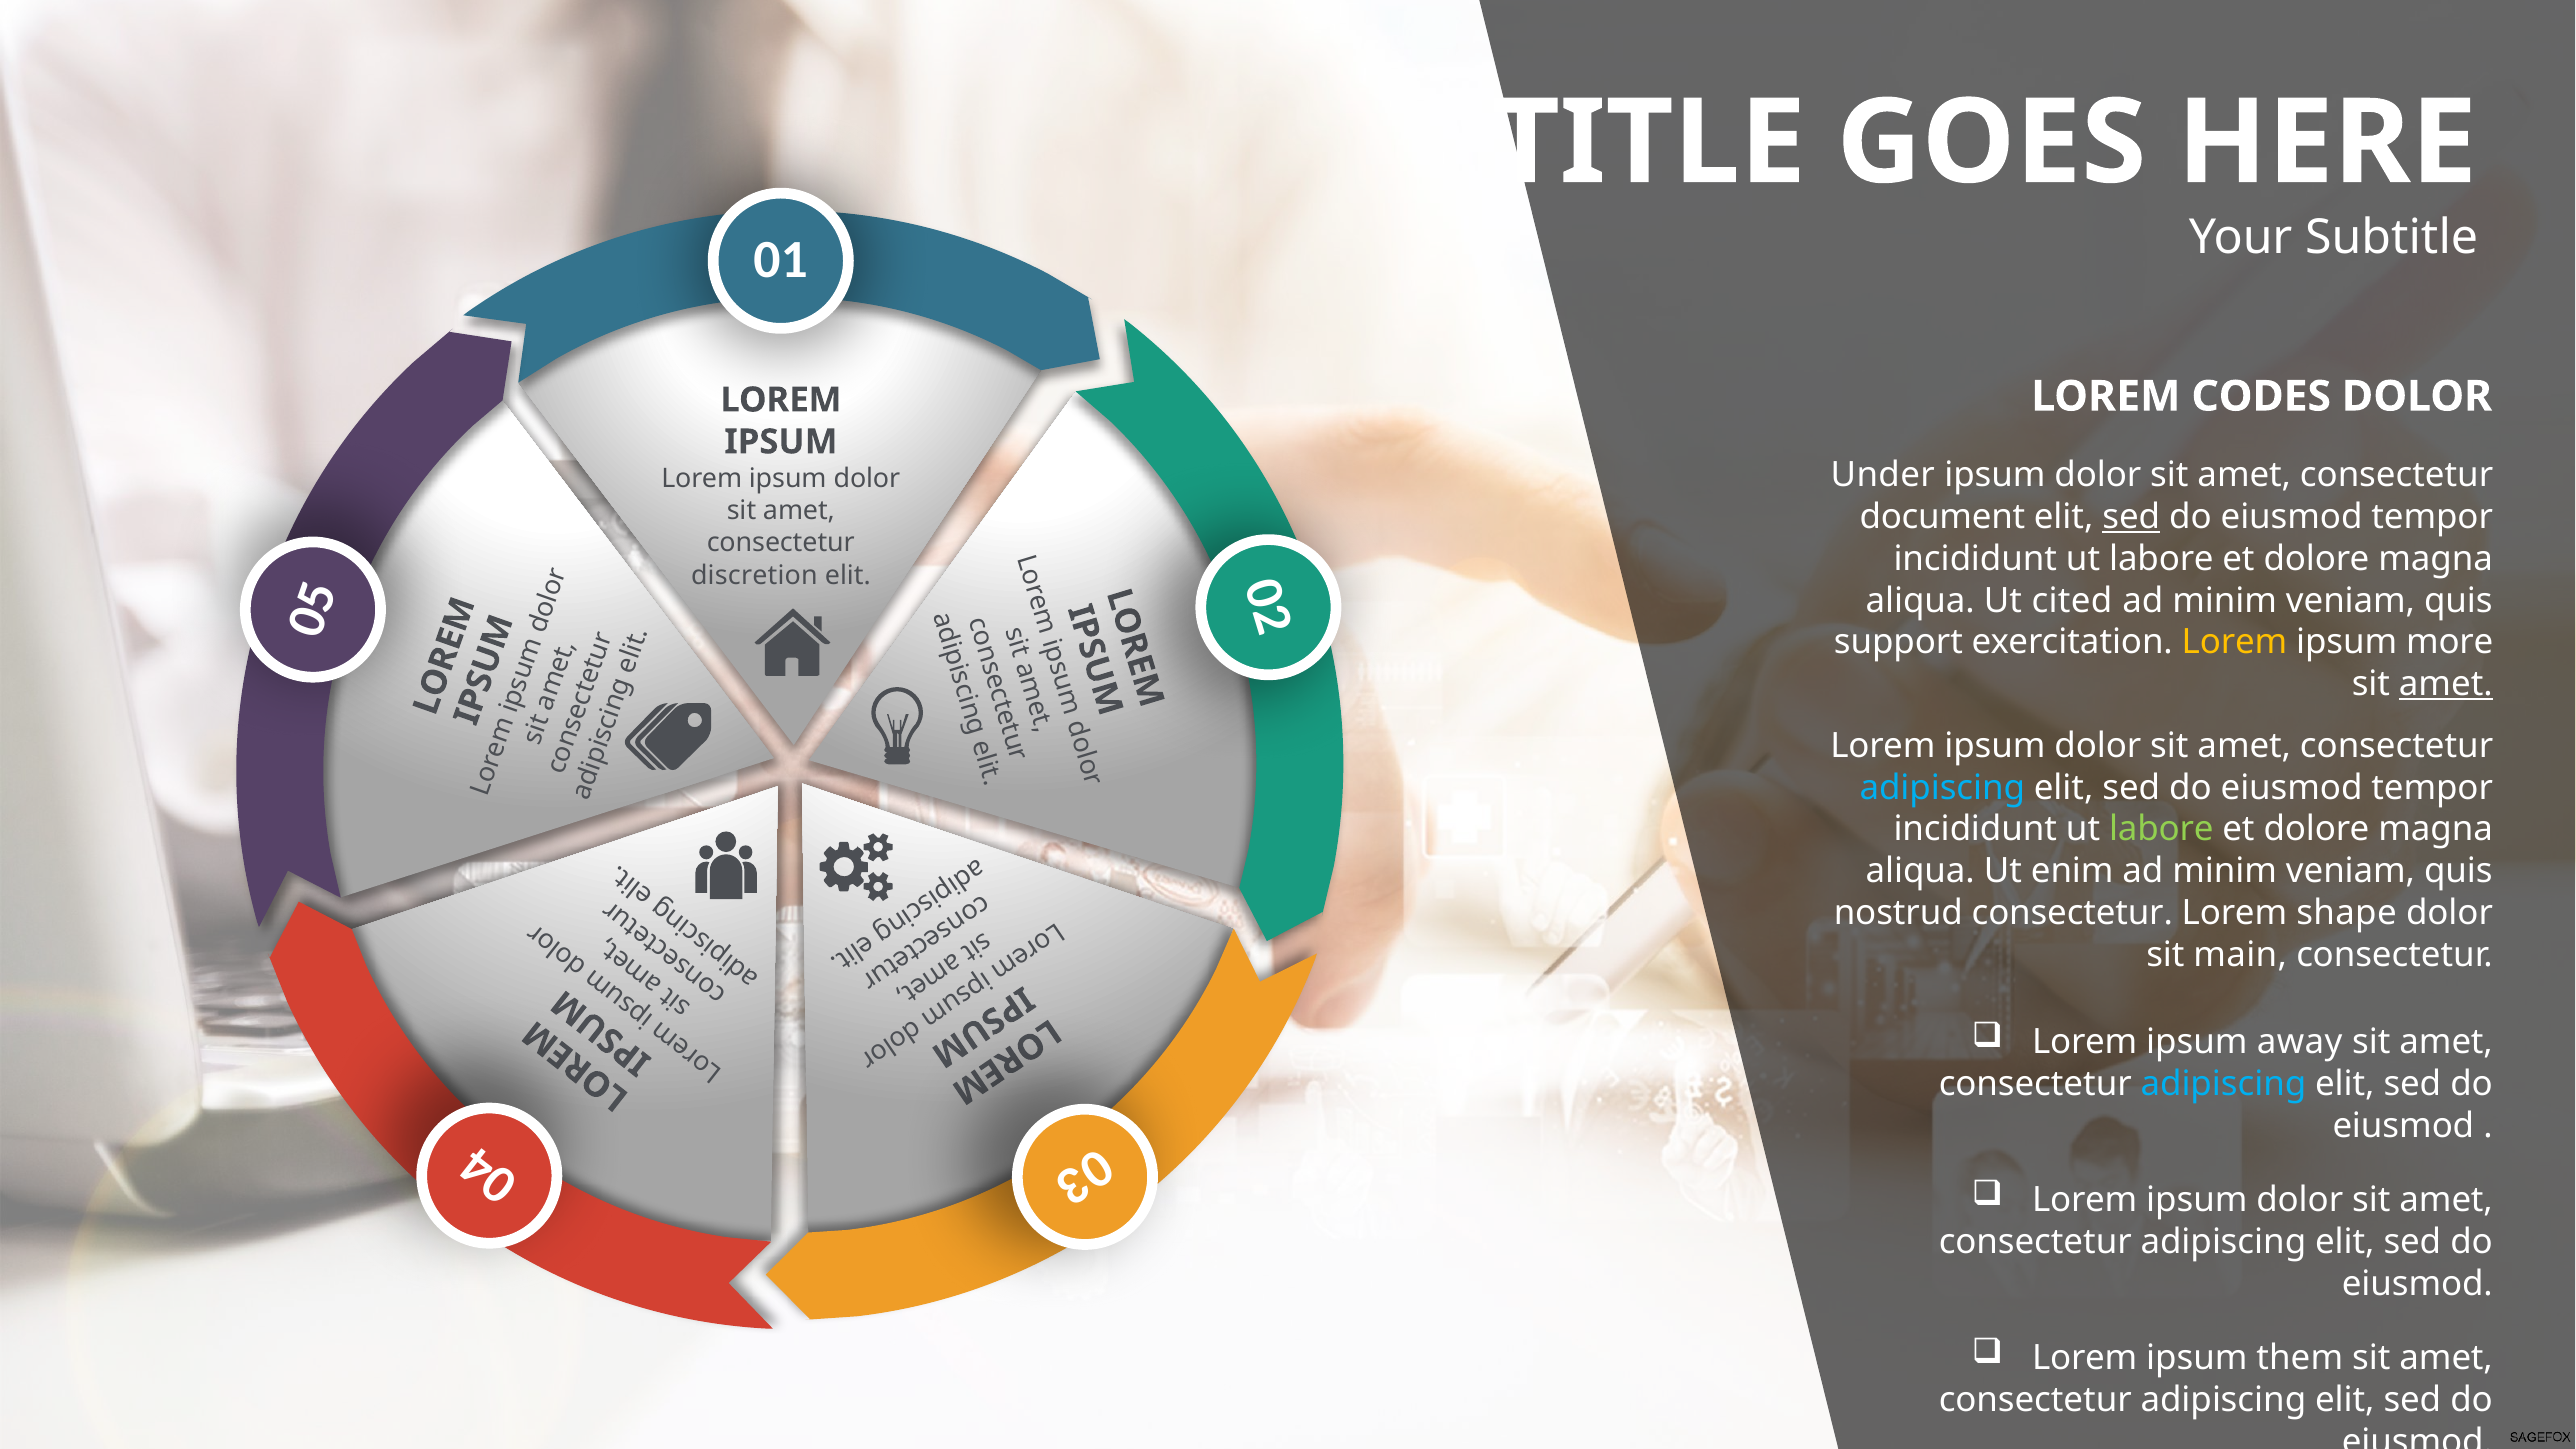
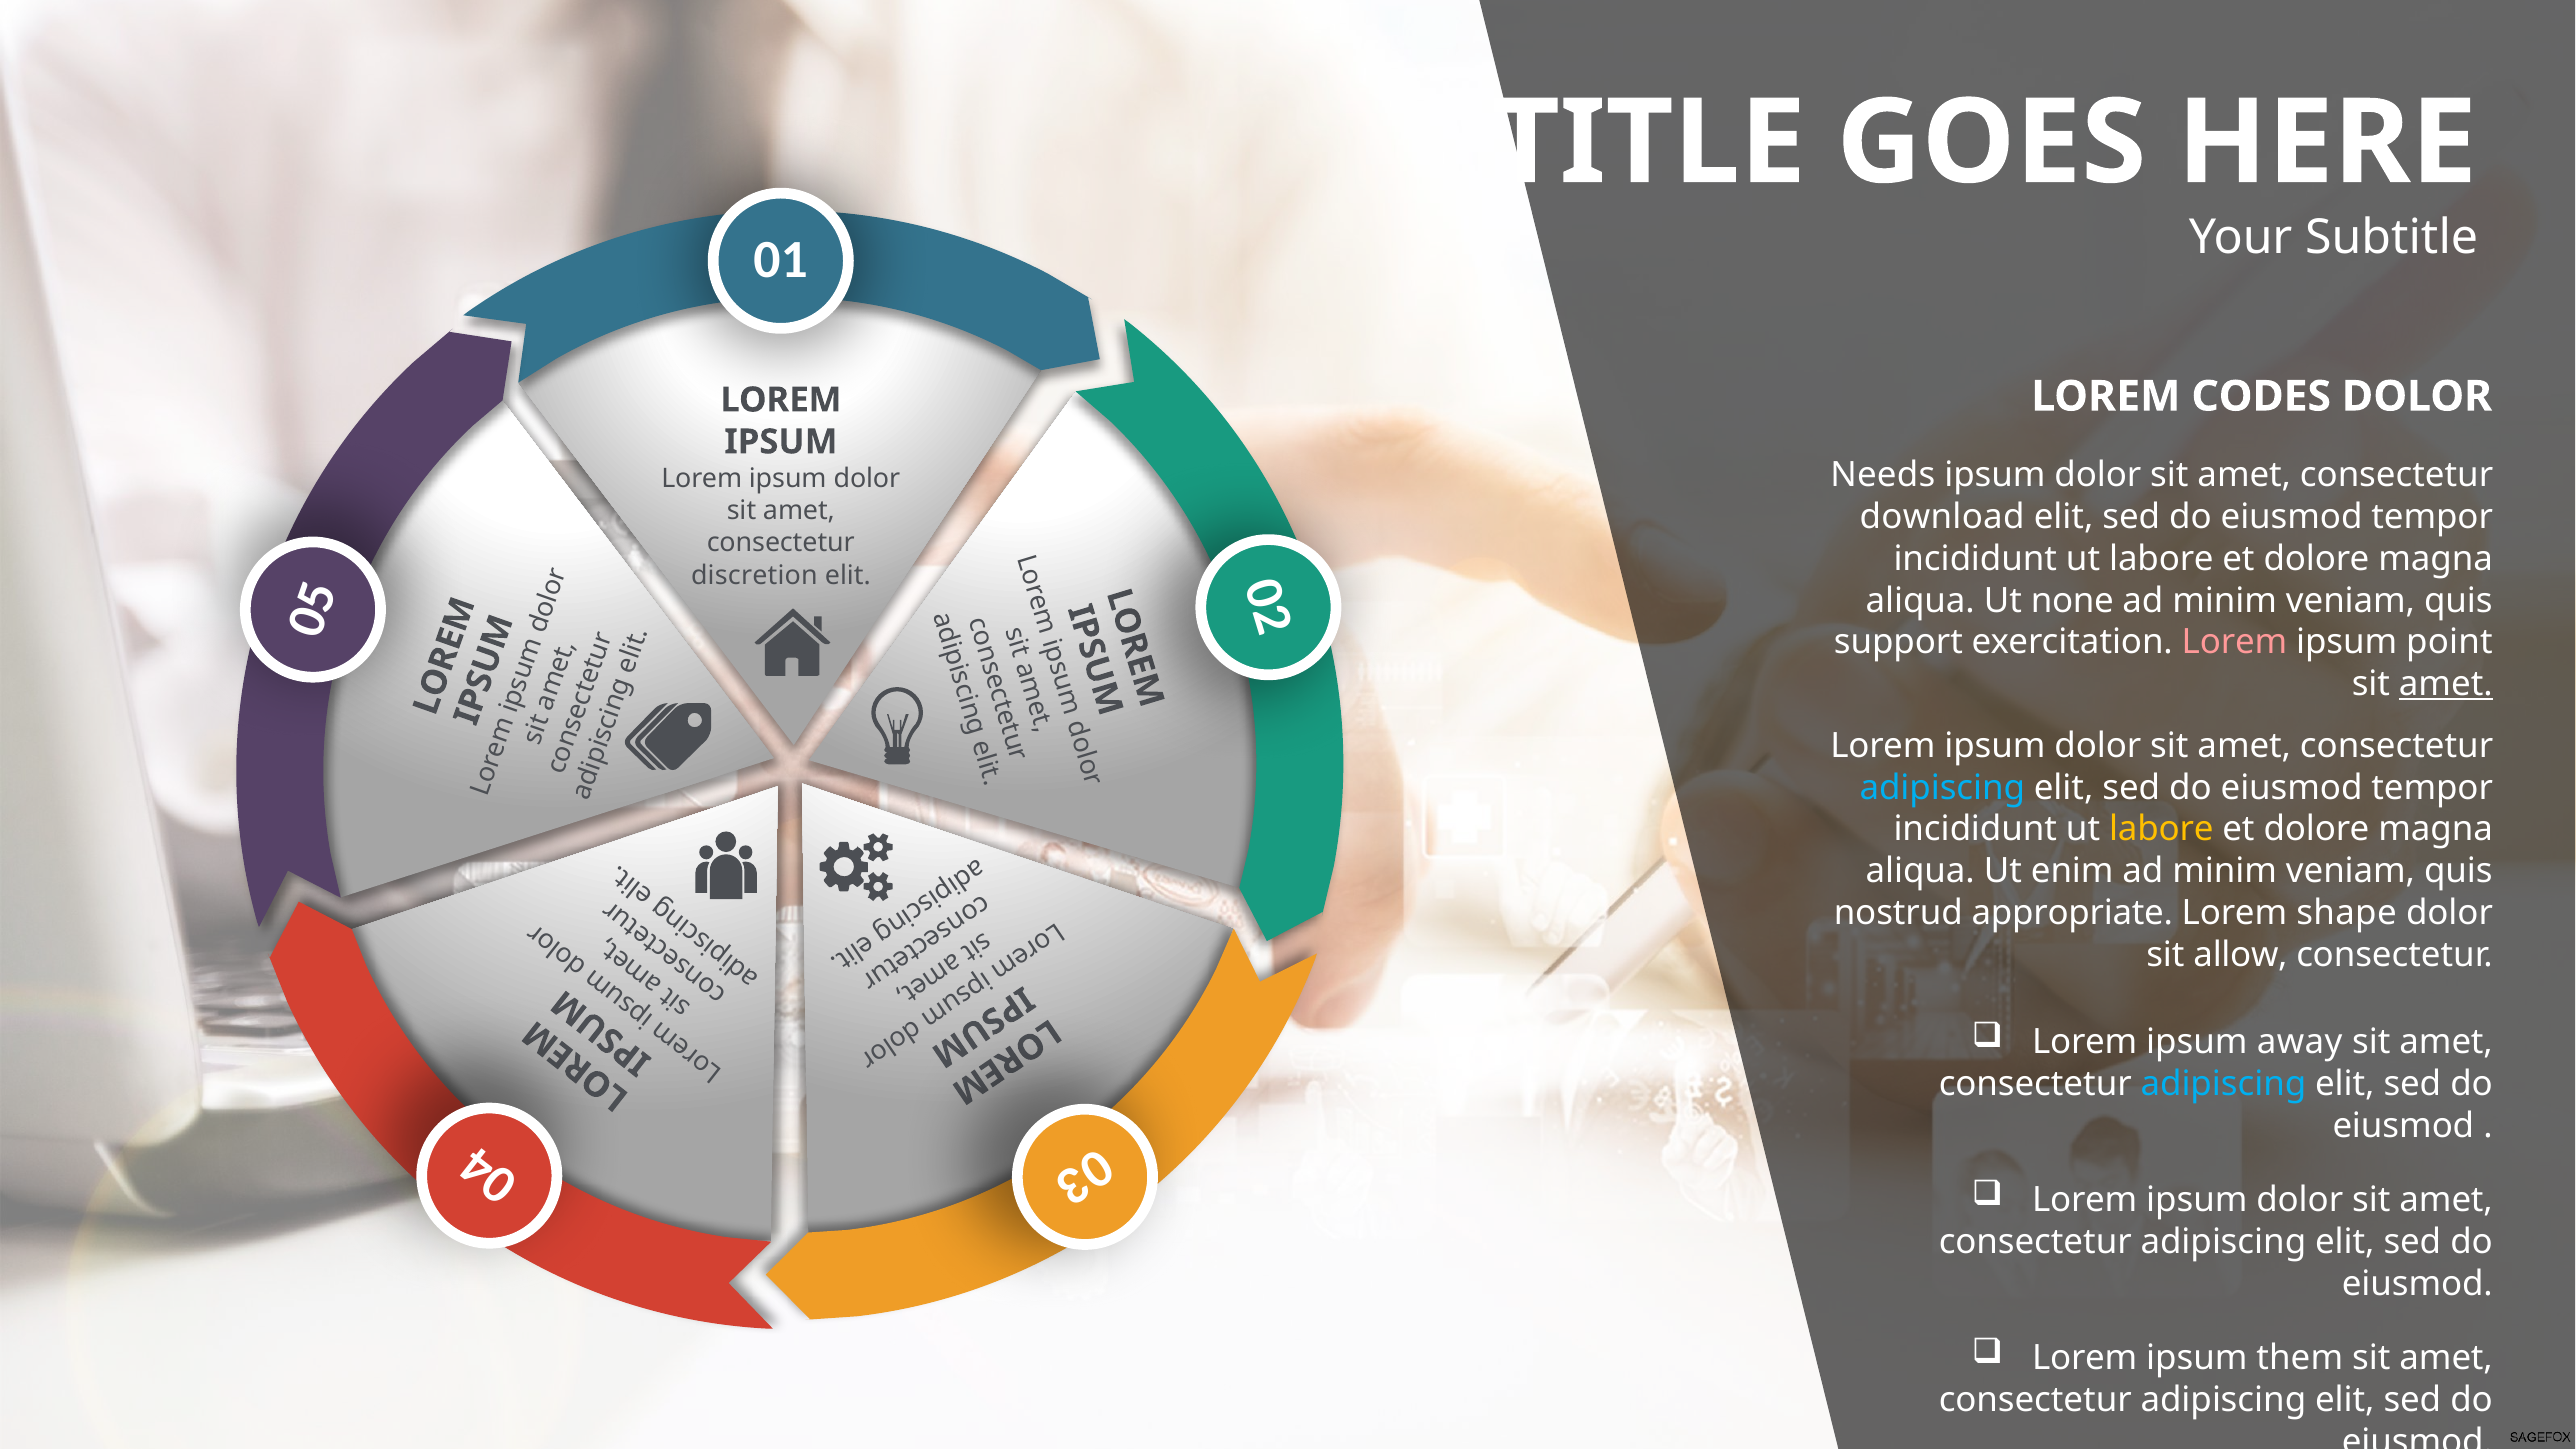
Under: Under -> Needs
document: document -> download
sed at (2131, 517) underline: present -> none
cited: cited -> none
Lorem at (2234, 642) colour: yellow -> pink
more: more -> point
labore at (2161, 829) colour: light green -> yellow
nostrud consectetur: consectetur -> appropriate
main: main -> allow
